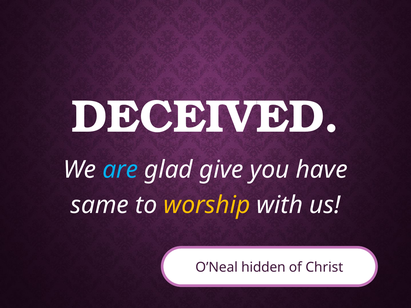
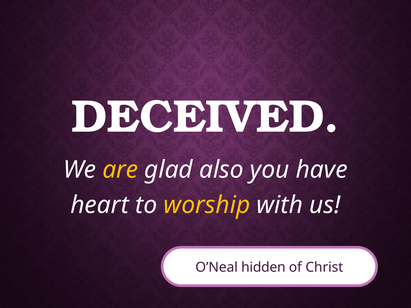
are colour: light blue -> yellow
give: give -> also
same: same -> heart
